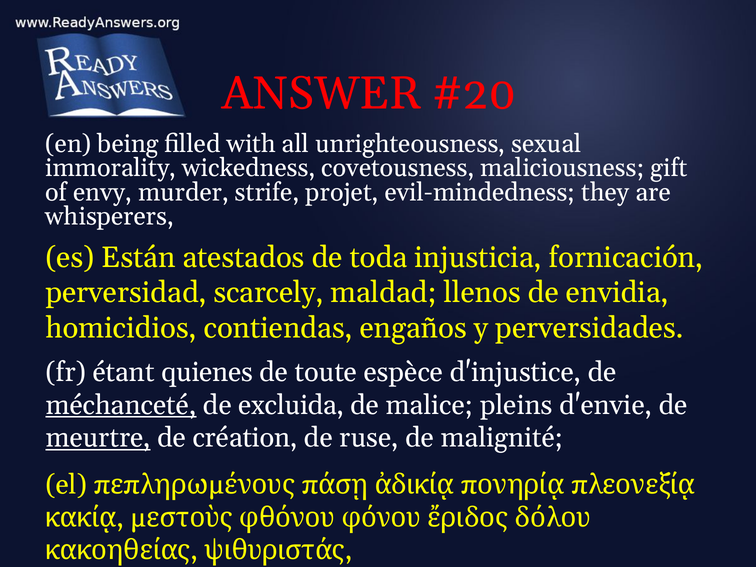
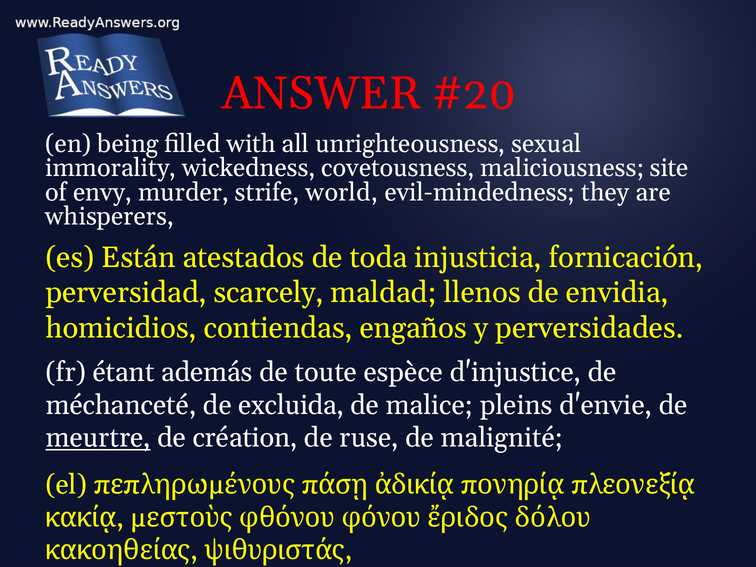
gift: gift -> site
projet: projet -> world
quienes: quienes -> además
méchanceté underline: present -> none
